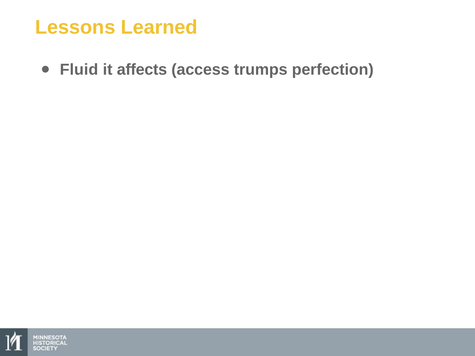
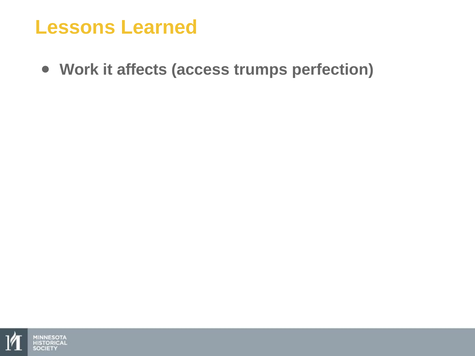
Fluid: Fluid -> Work
